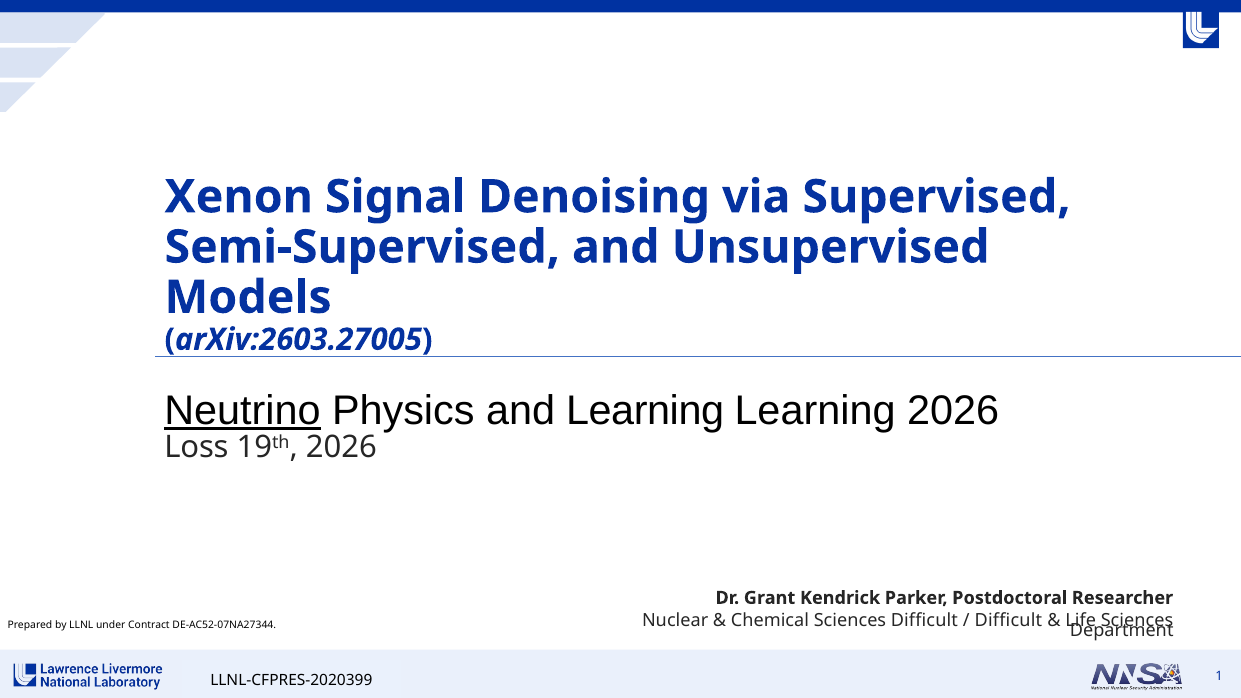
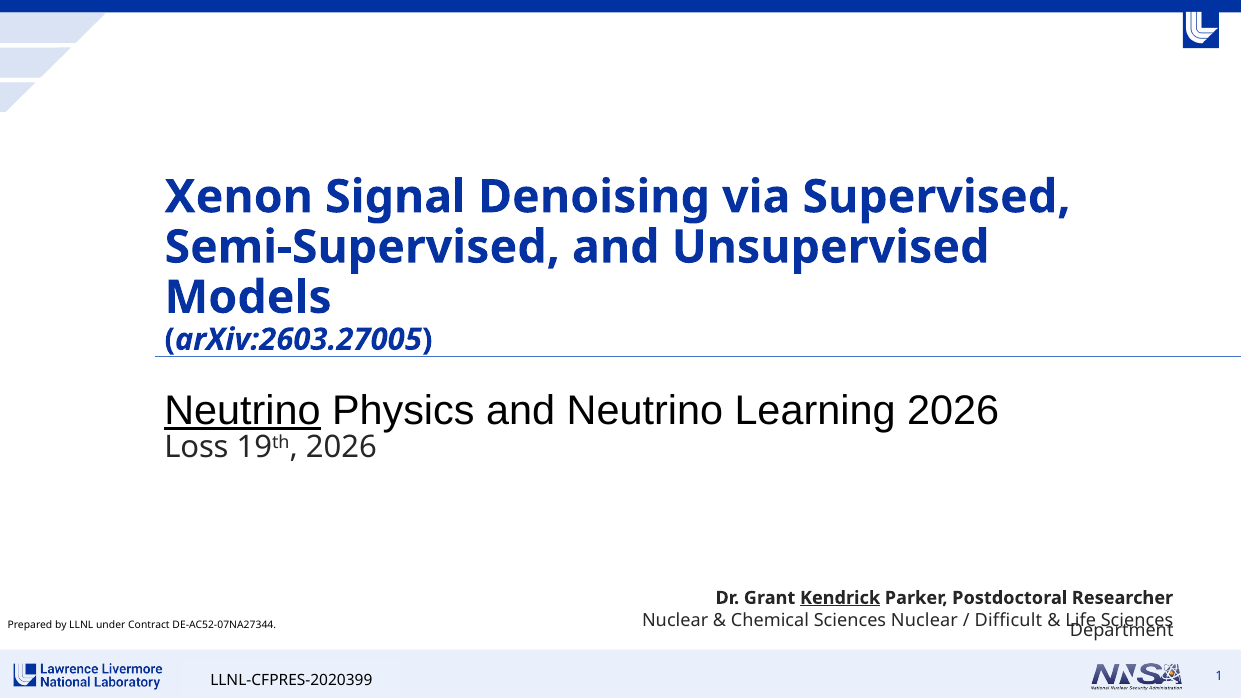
and Learning: Learning -> Neutrino
Kendrick underline: none -> present
Sciences Difficult: Difficult -> Nuclear
